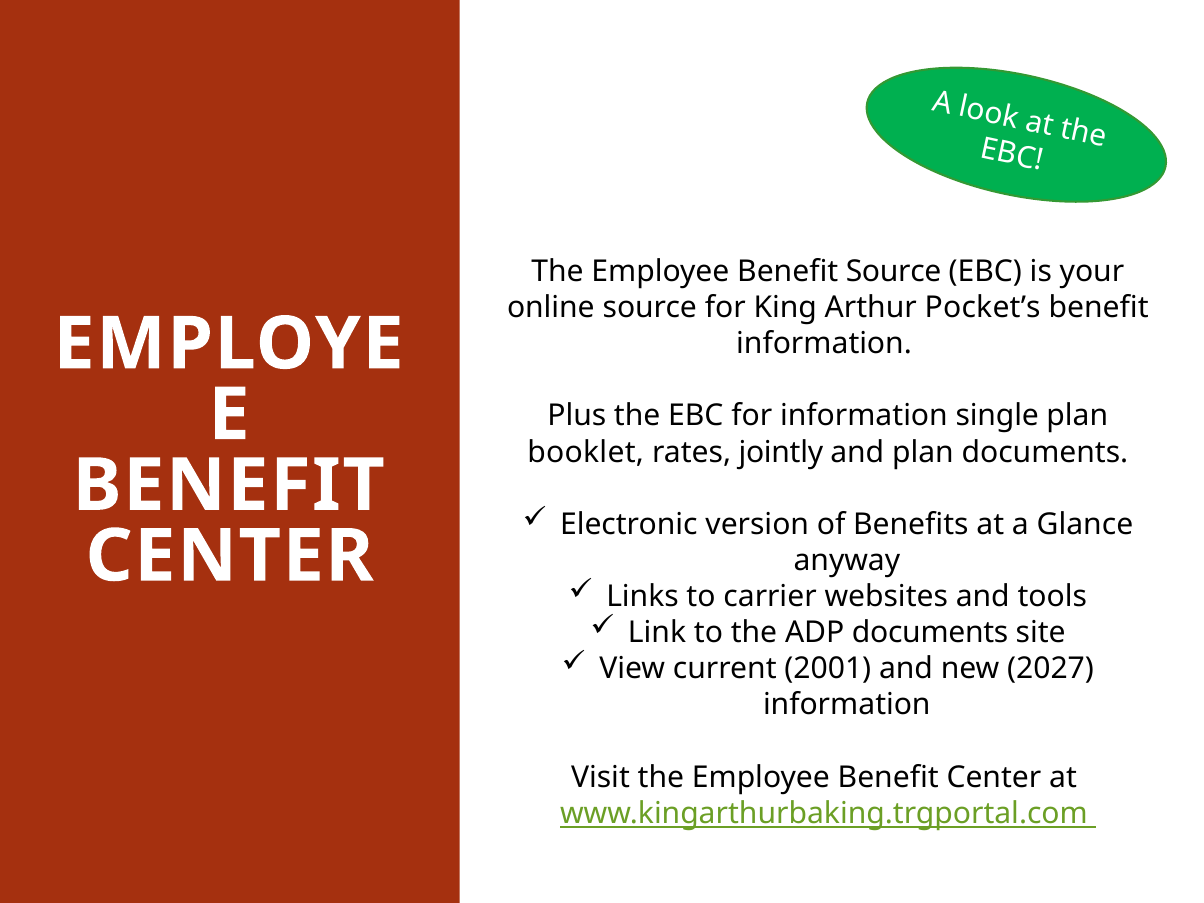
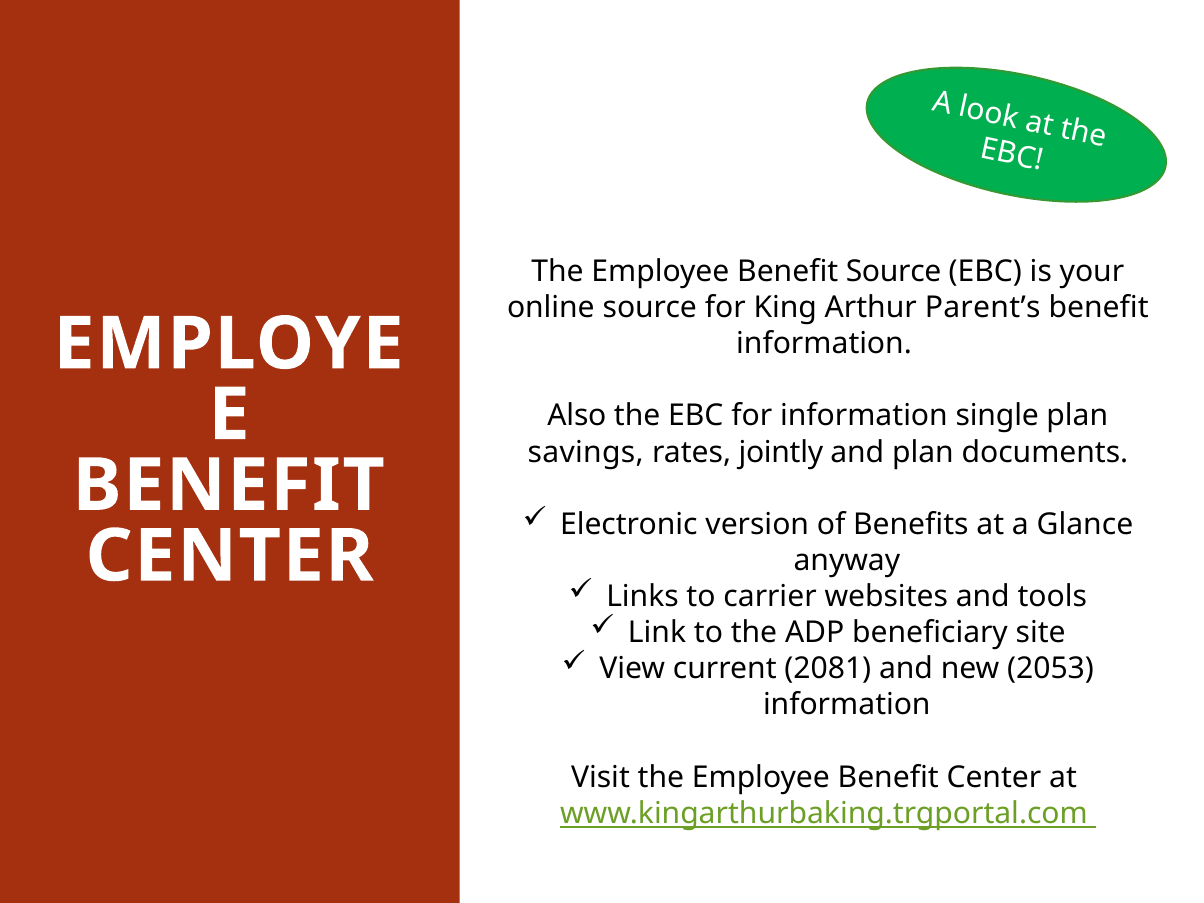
Pocket’s: Pocket’s -> Parent’s
Plus: Plus -> Also
booklet: booklet -> savings
ADP documents: documents -> beneficiary
2001: 2001 -> 2081
2027: 2027 -> 2053
